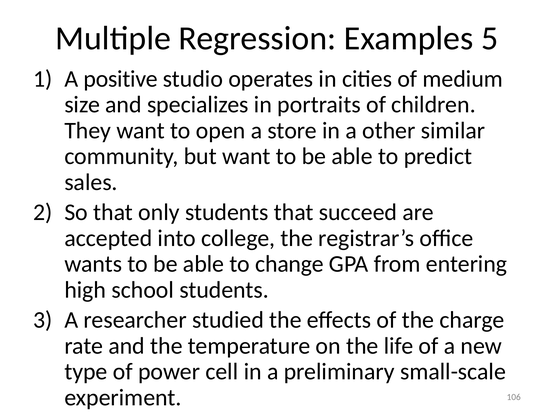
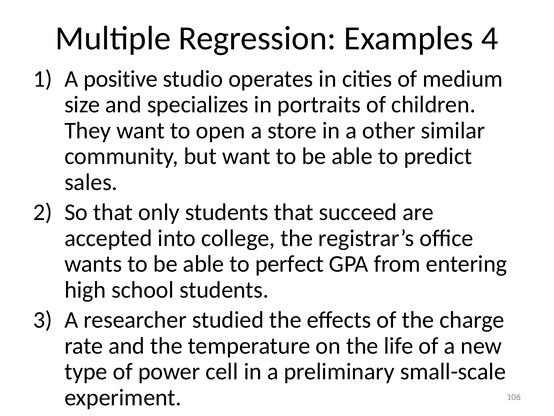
5: 5 -> 4
change: change -> perfect
